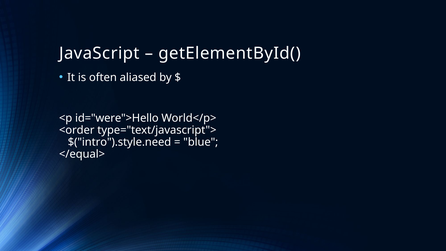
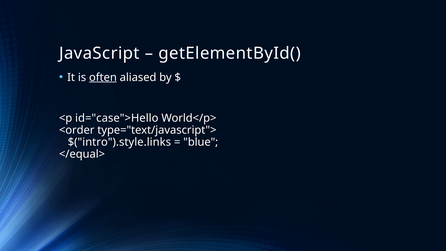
often underline: none -> present
id="were">Hello: id="were">Hello -> id="case">Hello
$("intro").style.need: $("intro").style.need -> $("intro").style.links
